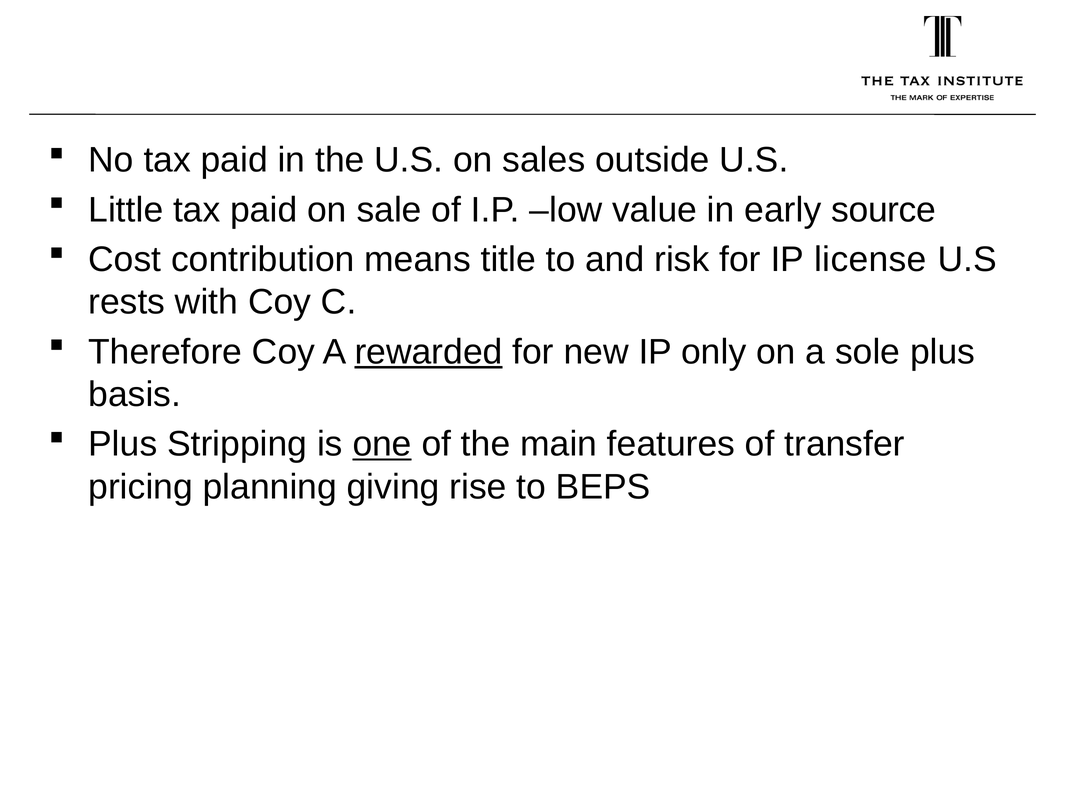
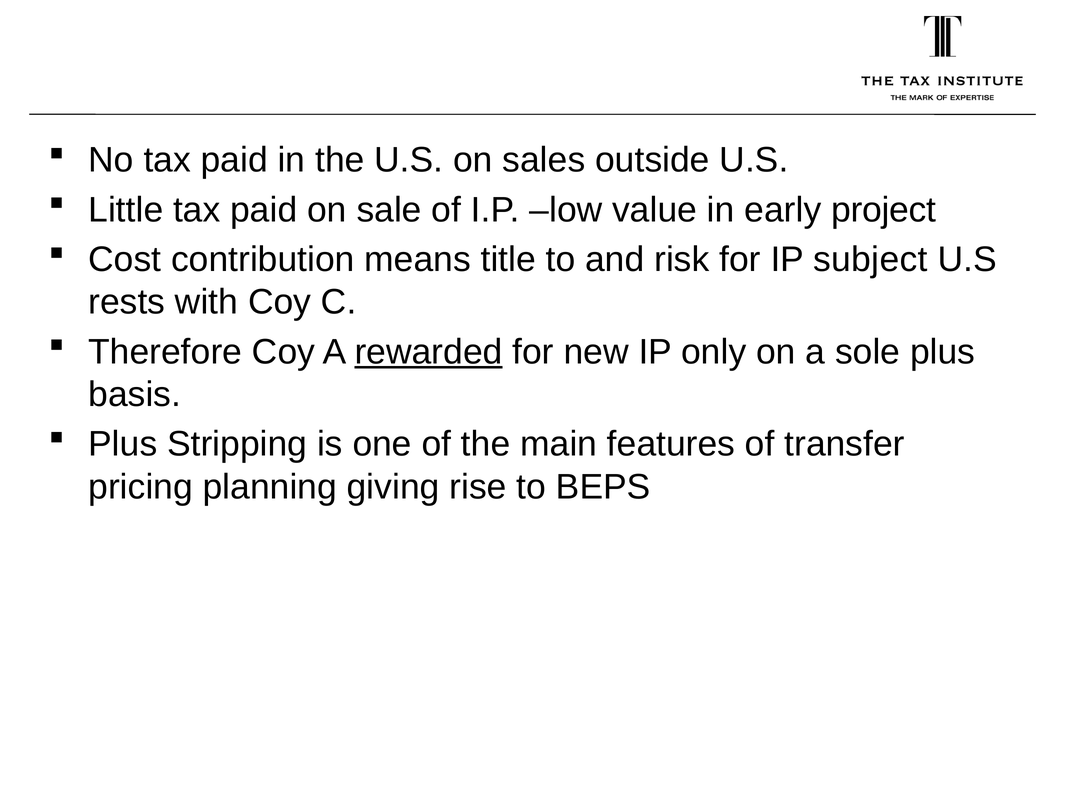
source: source -> project
license: license -> subject
one underline: present -> none
